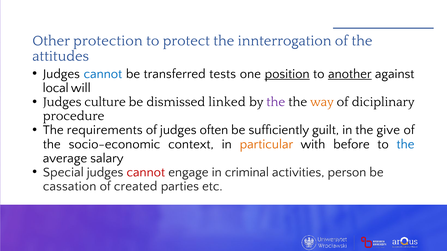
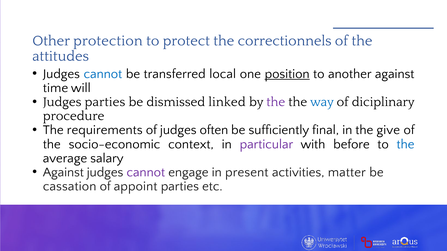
innterrogation: innterrogation -> correctionnels
tests: tests -> local
another underline: present -> none
local: local -> time
Judges culture: culture -> parties
way colour: orange -> blue
guilt: guilt -> final
particular colour: orange -> purple
Special at (63, 172): Special -> Against
cannot at (146, 172) colour: red -> purple
criminal: criminal -> present
person: person -> matter
created: created -> appoint
